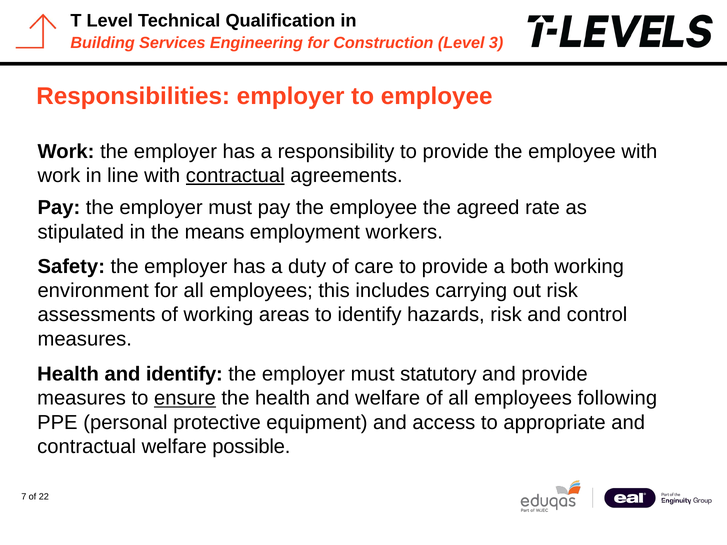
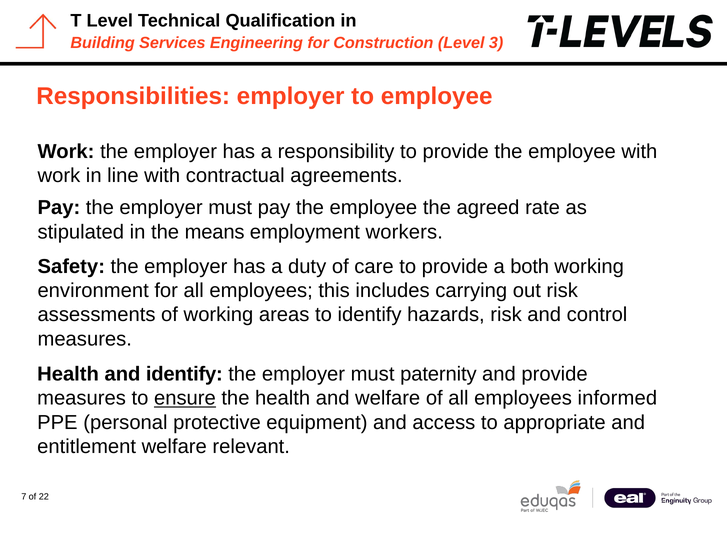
contractual at (235, 176) underline: present -> none
statutory: statutory -> paternity
following: following -> informed
contractual at (87, 447): contractual -> entitlement
possible: possible -> relevant
